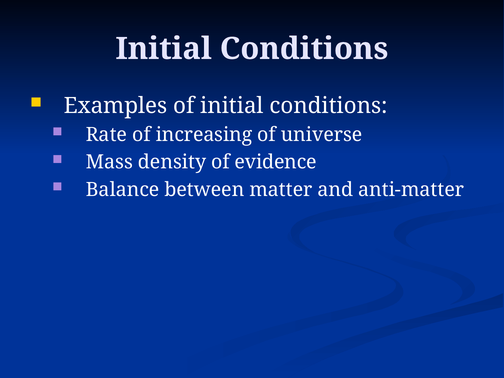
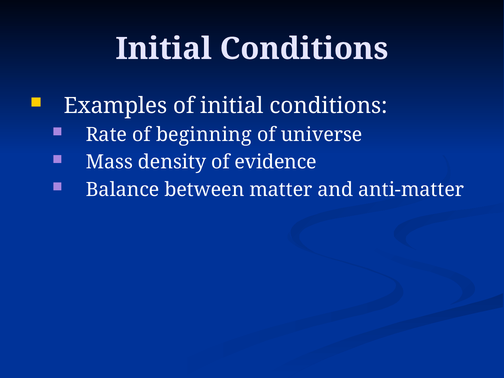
increasing: increasing -> beginning
